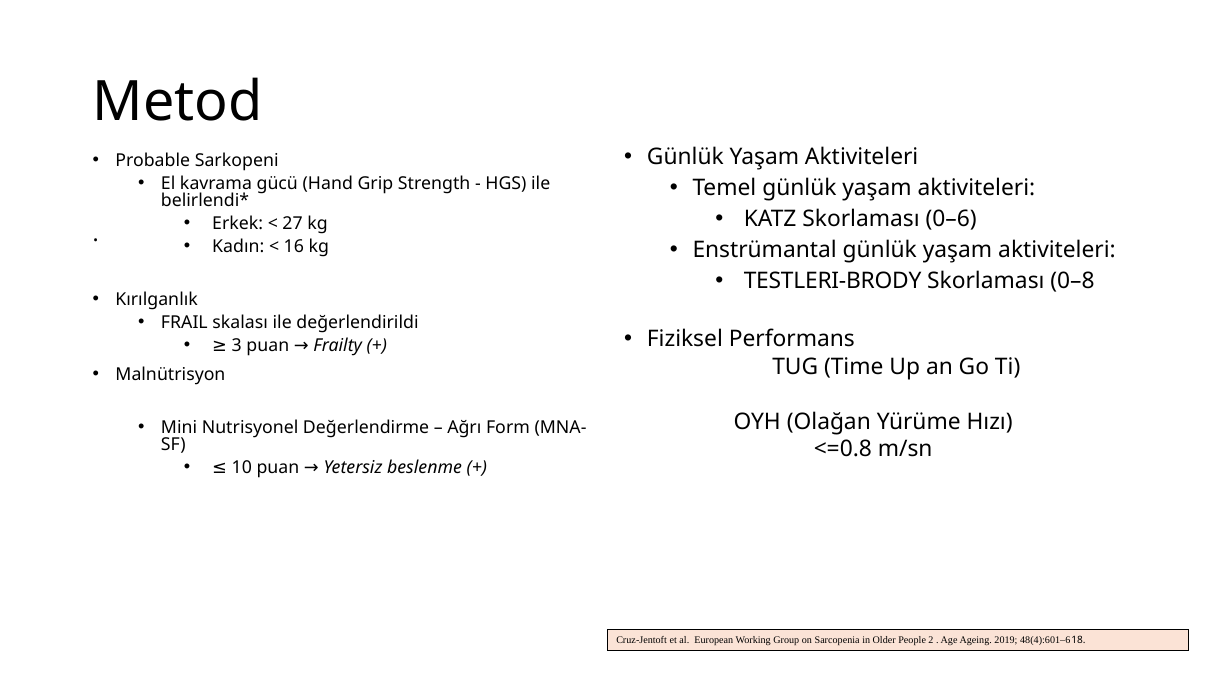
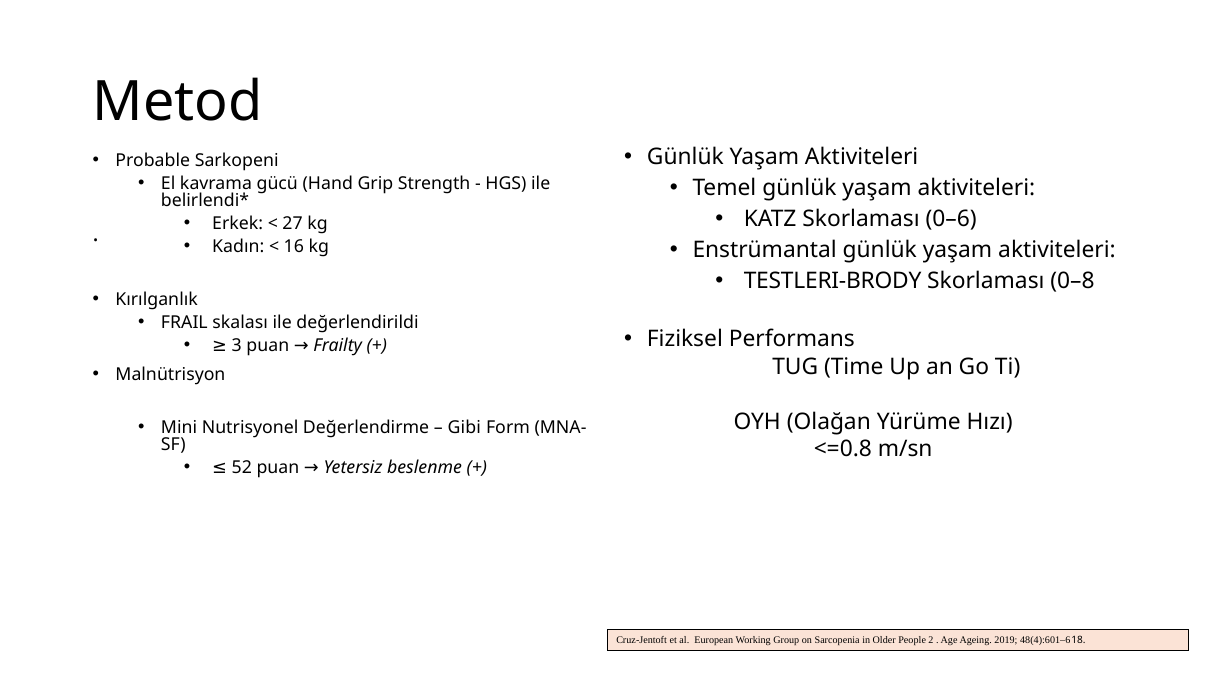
Ağrı: Ağrı -> Gibi
10: 10 -> 52
